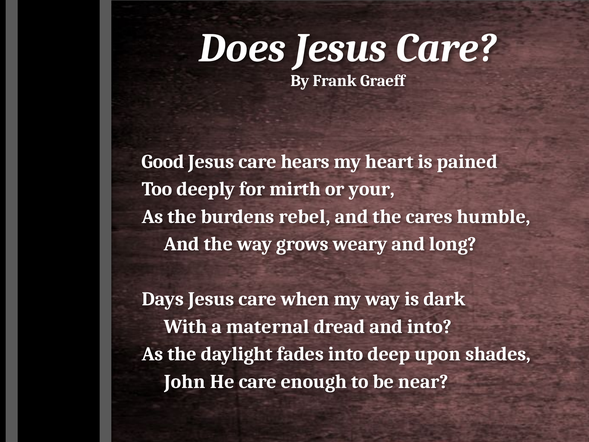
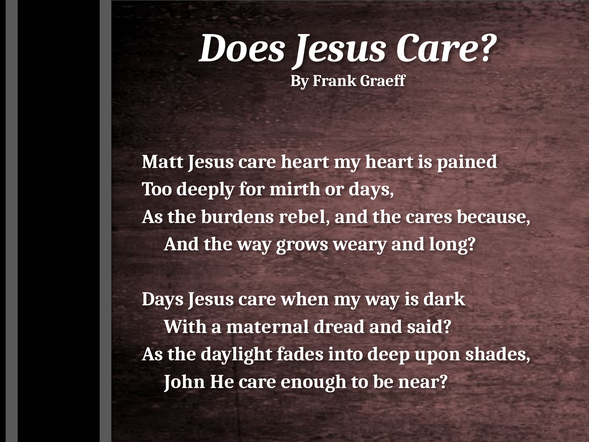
Good: Good -> Matt
care hears: hears -> heart
or your: your -> days
humble: humble -> because
and into: into -> said
